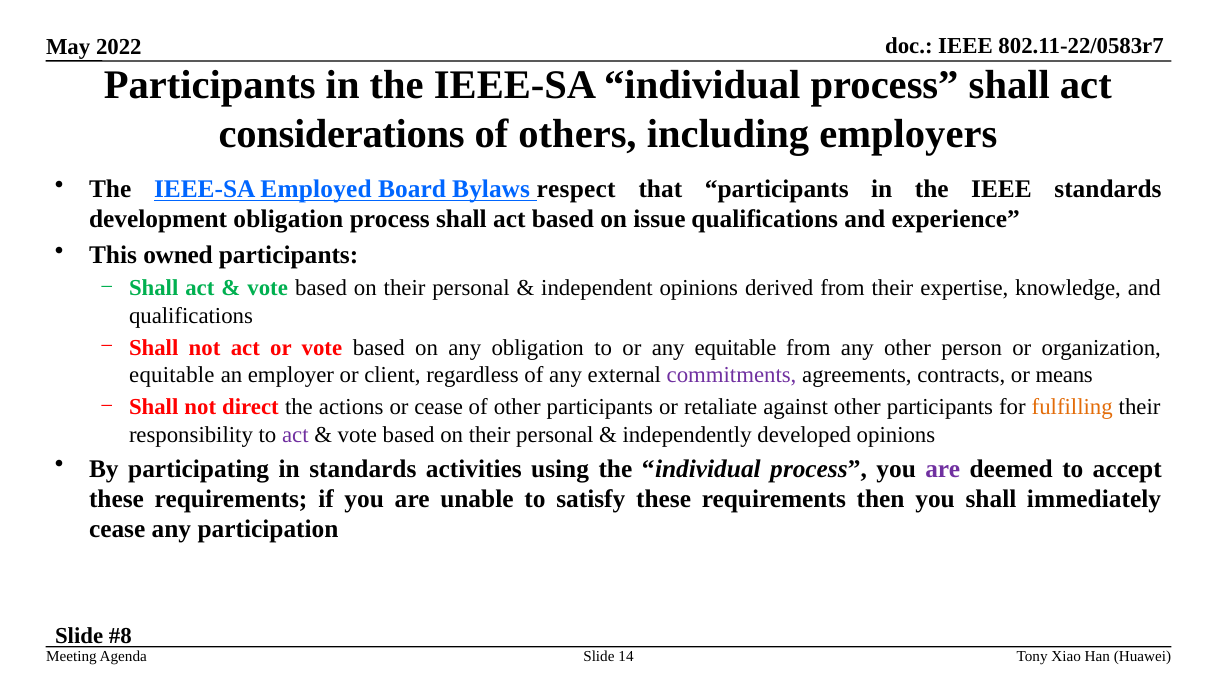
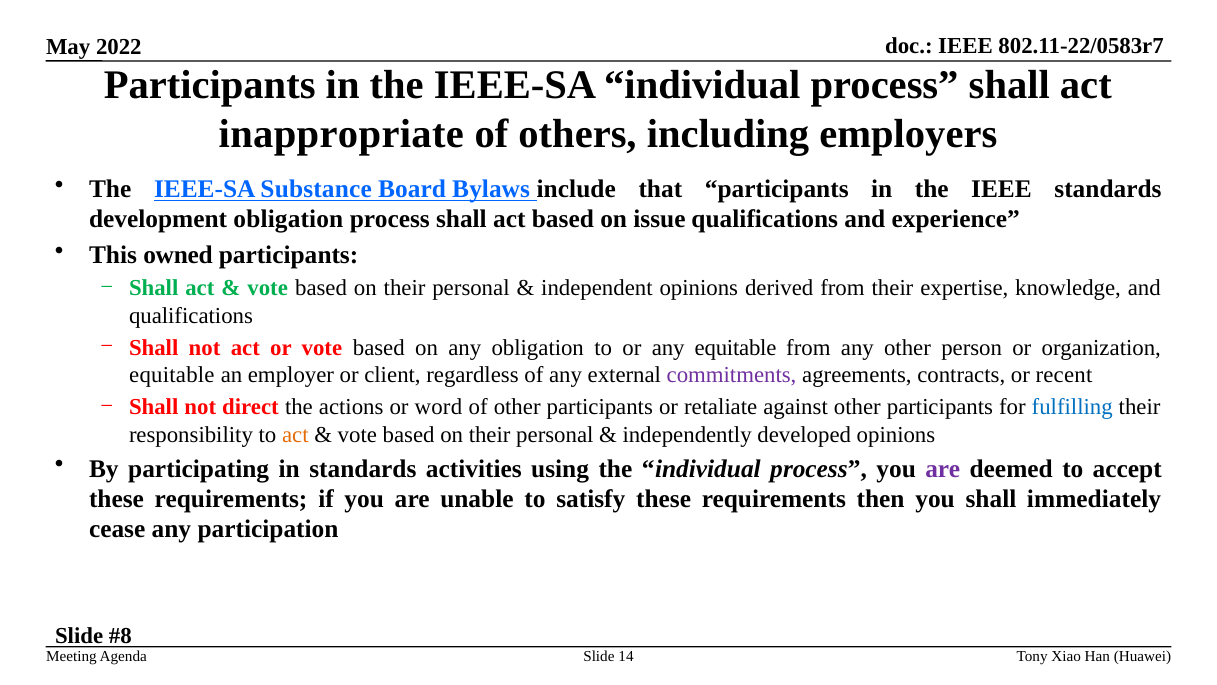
considerations: considerations -> inappropriate
Employed: Employed -> Substance
respect: respect -> include
means: means -> recent
or cease: cease -> word
fulfilling colour: orange -> blue
act at (295, 434) colour: purple -> orange
